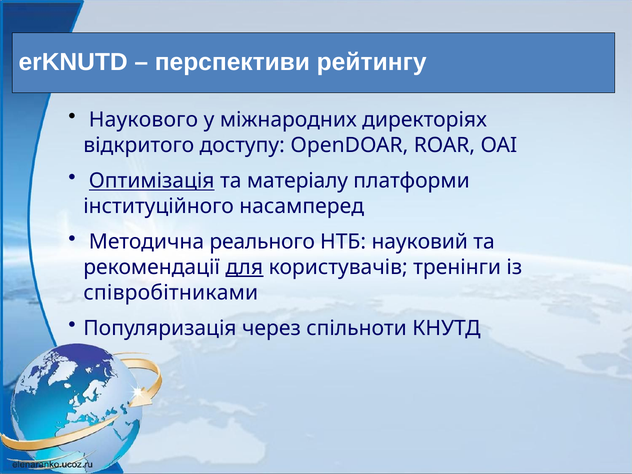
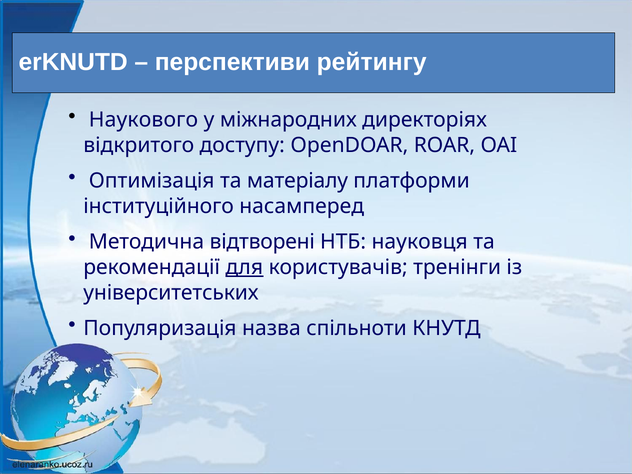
Оптимізація underline: present -> none
реального: реального -> відтворені
науковий: науковий -> науковця
співробітниками: співробітниками -> університетських
через: через -> назва
